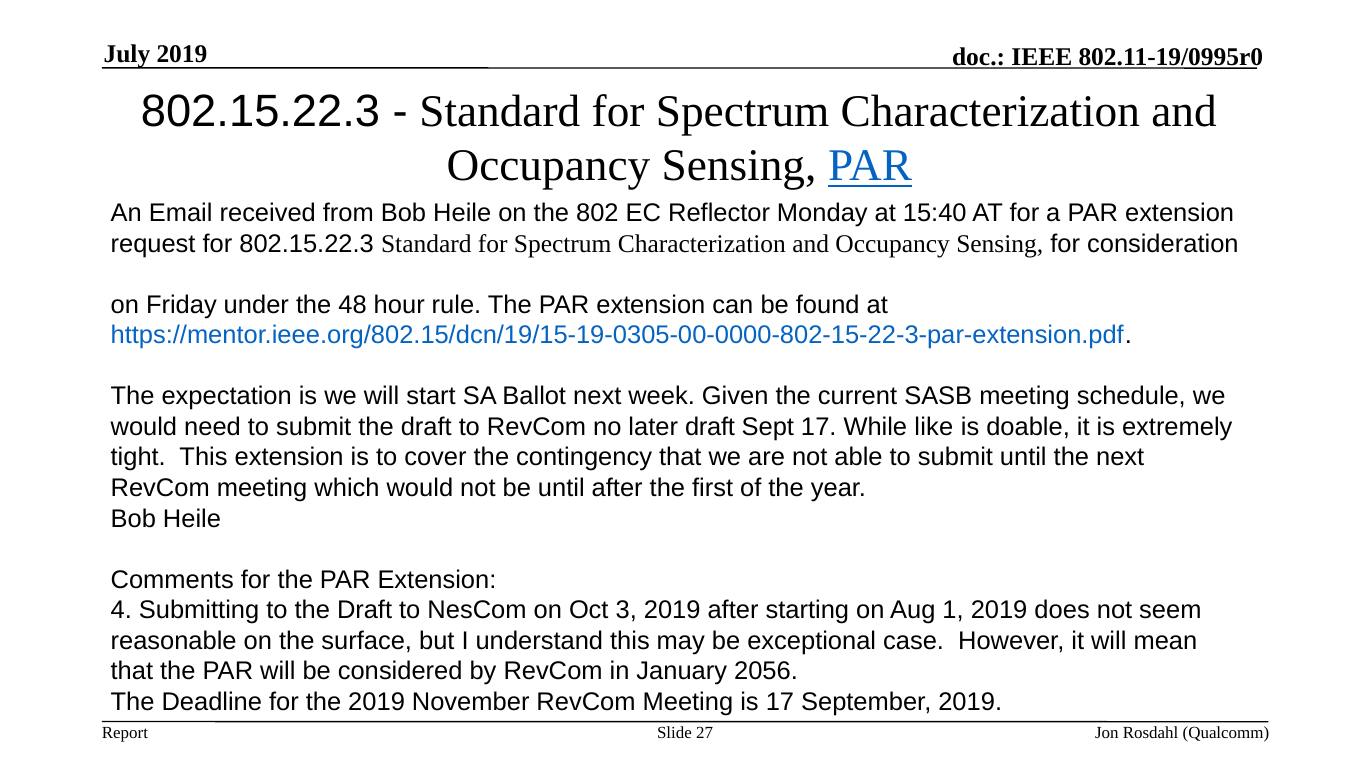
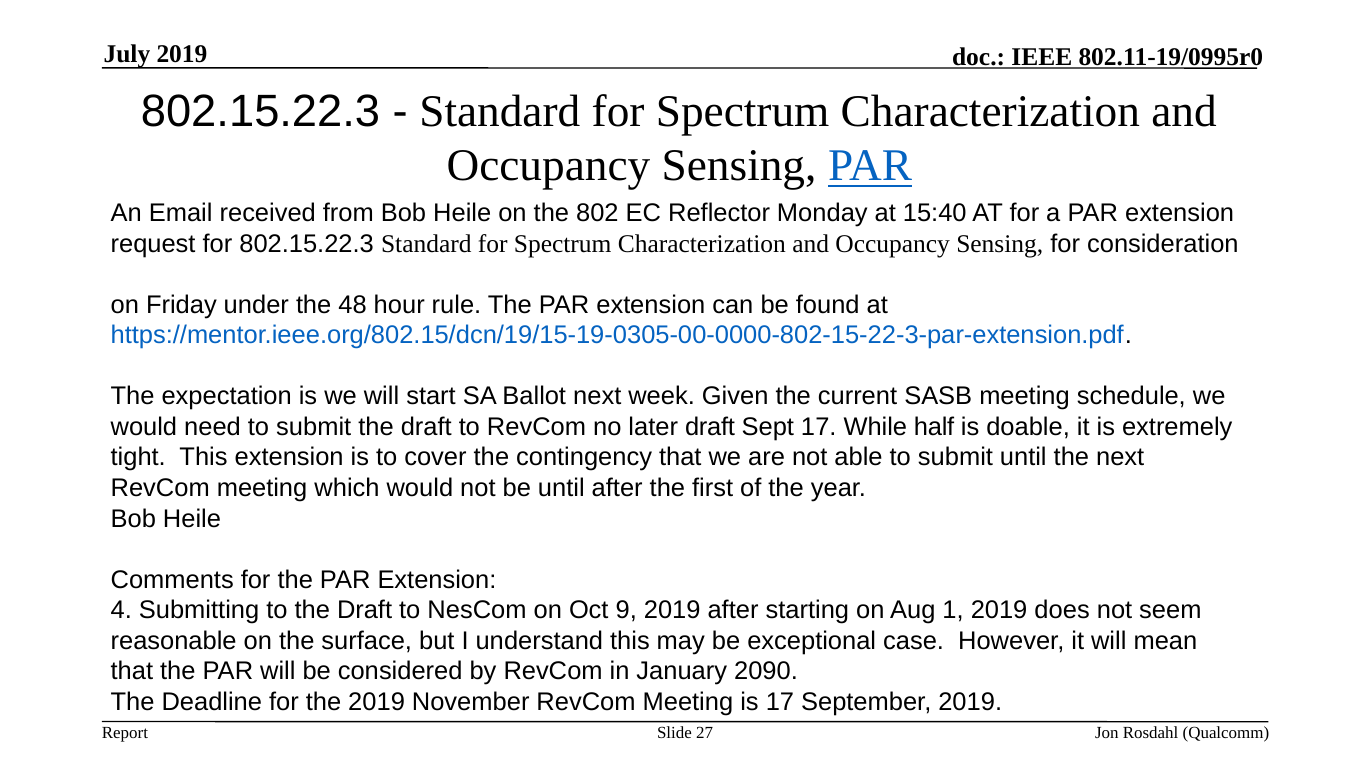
like: like -> half
3: 3 -> 9
2056: 2056 -> 2090
